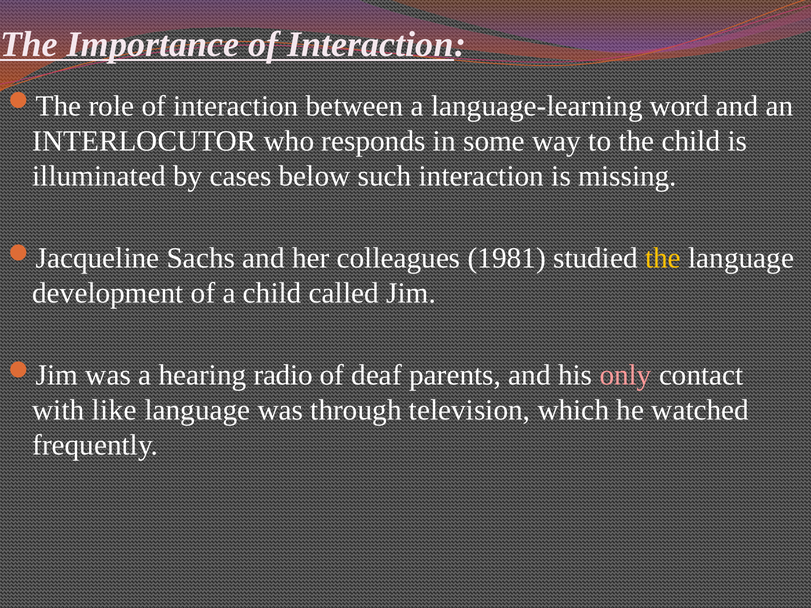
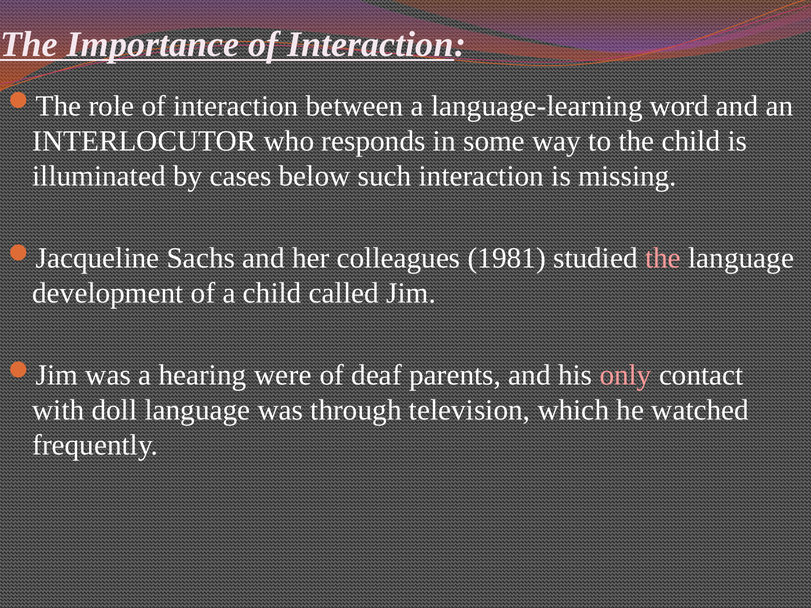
the at (663, 258) colour: yellow -> pink
radio: radio -> were
like: like -> doll
